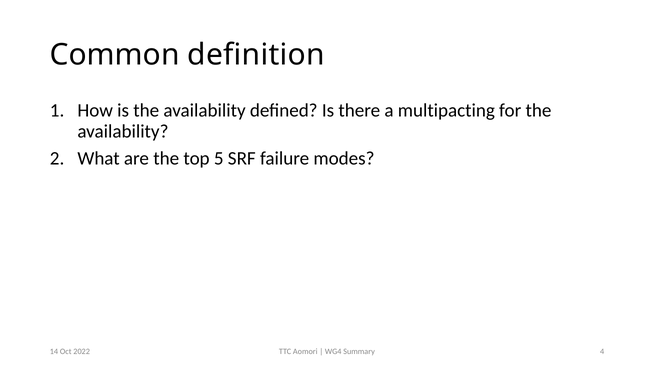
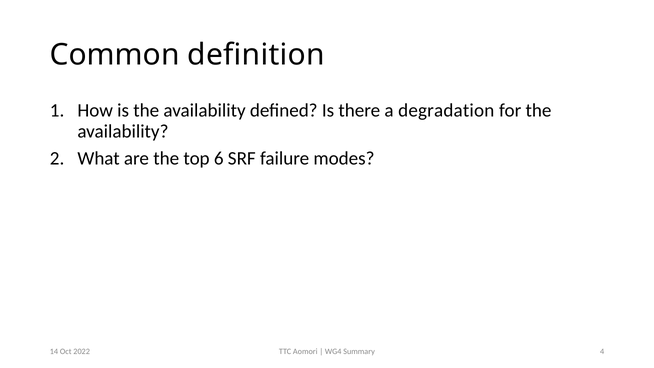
multipacting: multipacting -> degradation
5: 5 -> 6
